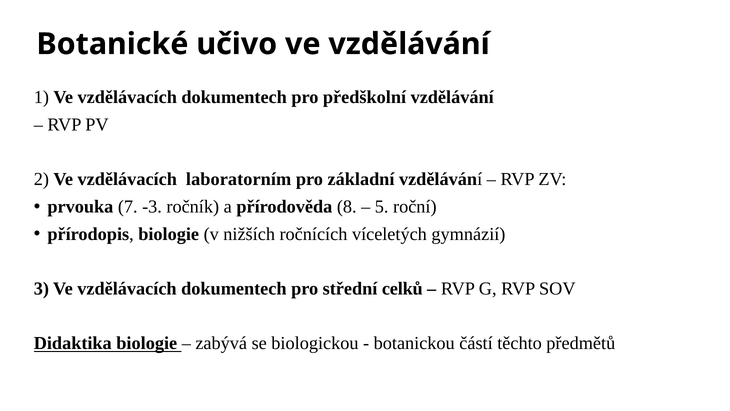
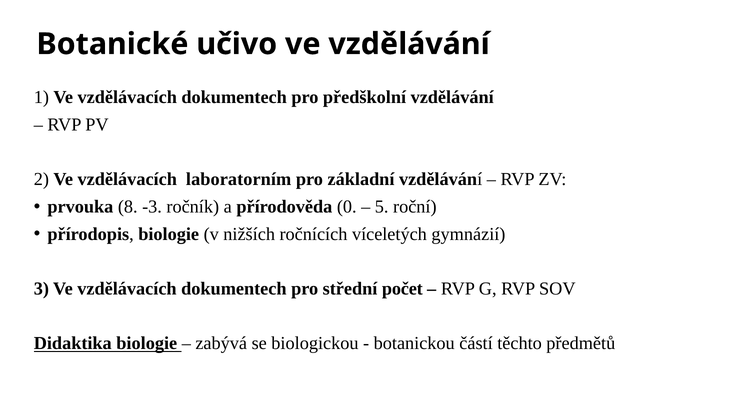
7: 7 -> 8
8: 8 -> 0
celků: celků -> počet
